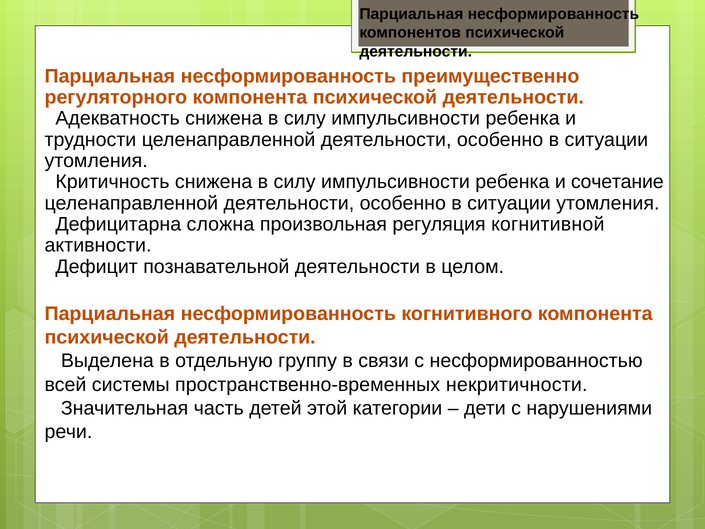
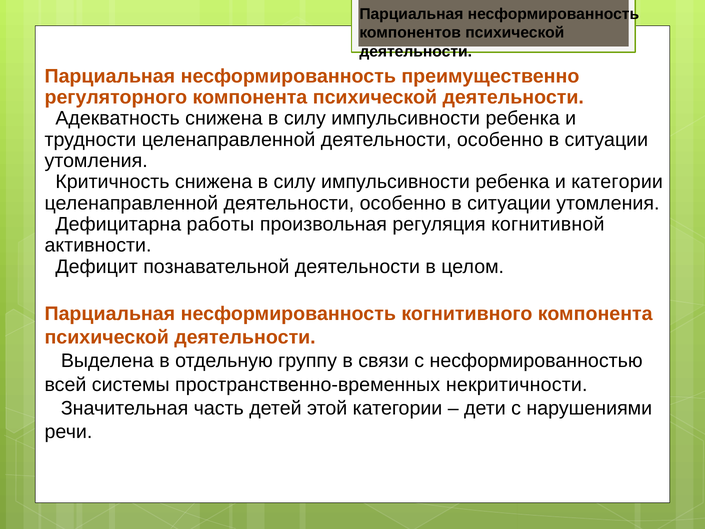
и сочетание: сочетание -> категории
сложна: сложна -> работы
